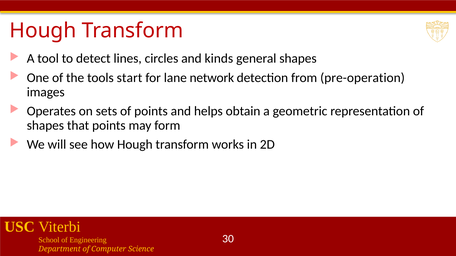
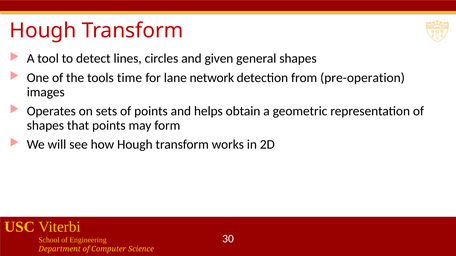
kinds: kinds -> given
start: start -> time
